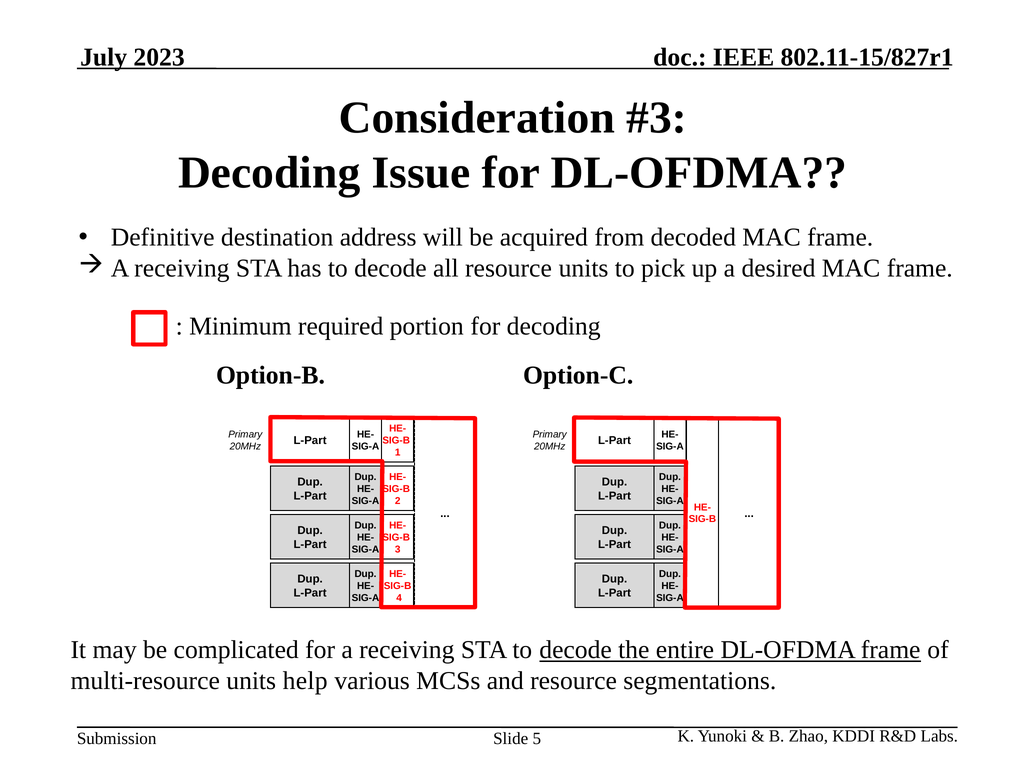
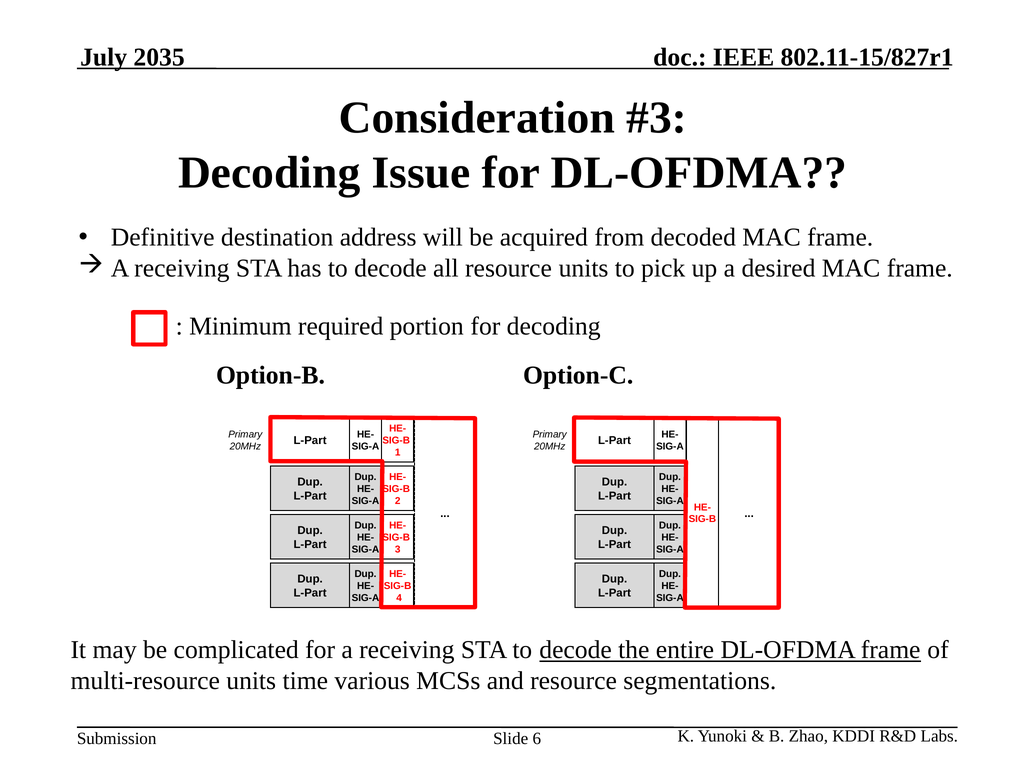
2023: 2023 -> 2035
help: help -> time
5: 5 -> 6
